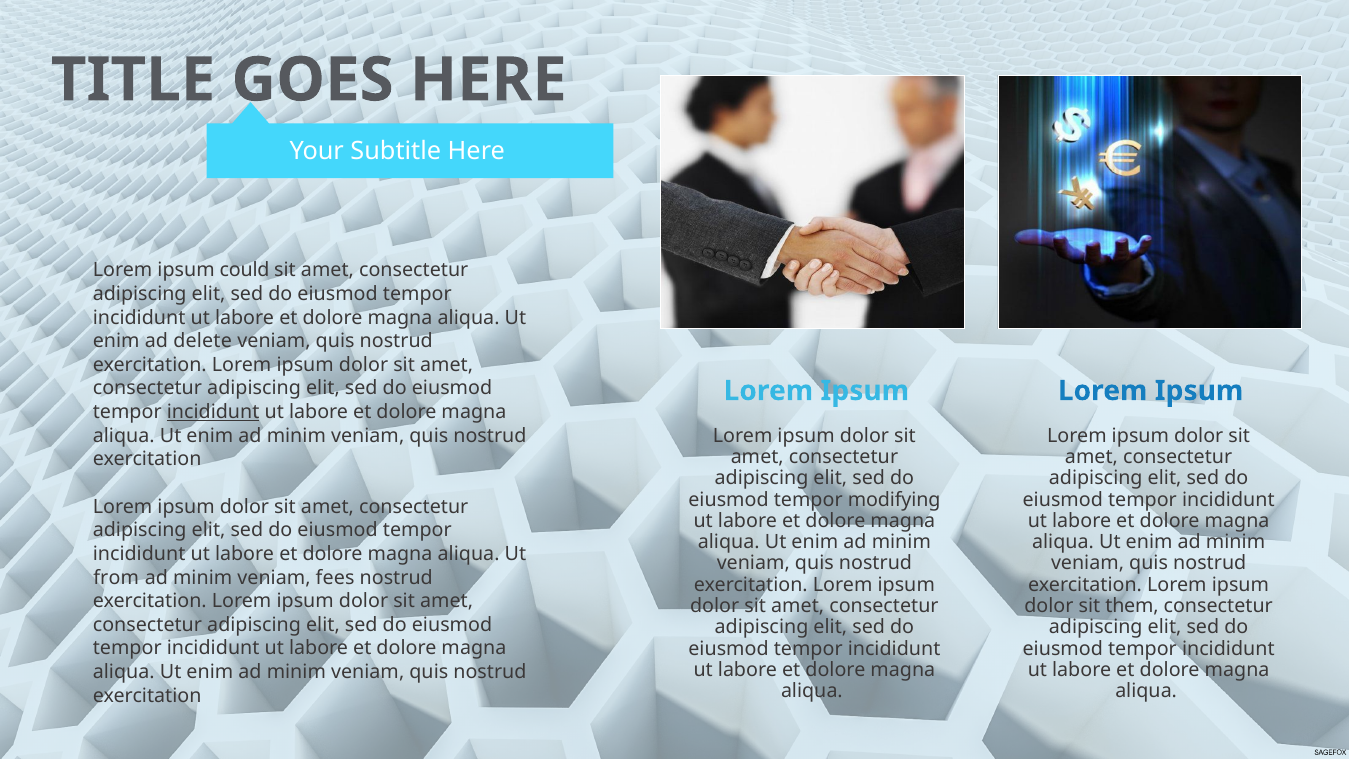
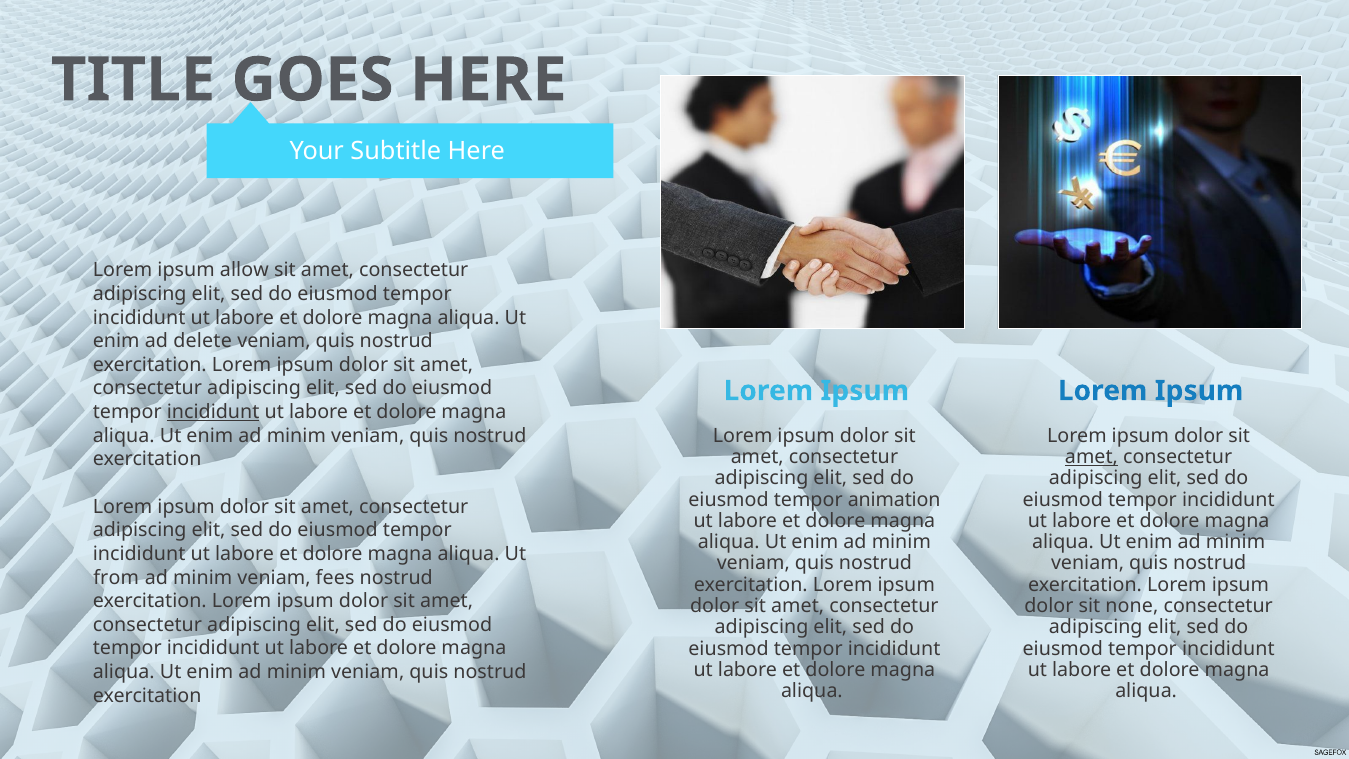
could: could -> allow
amet at (1091, 457) underline: none -> present
modifying: modifying -> animation
them: them -> none
